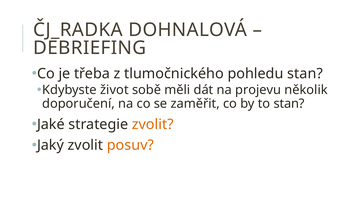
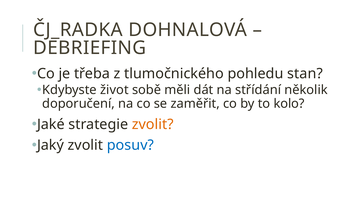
projevu: projevu -> střídání
to stan: stan -> kolo
posuv colour: orange -> blue
